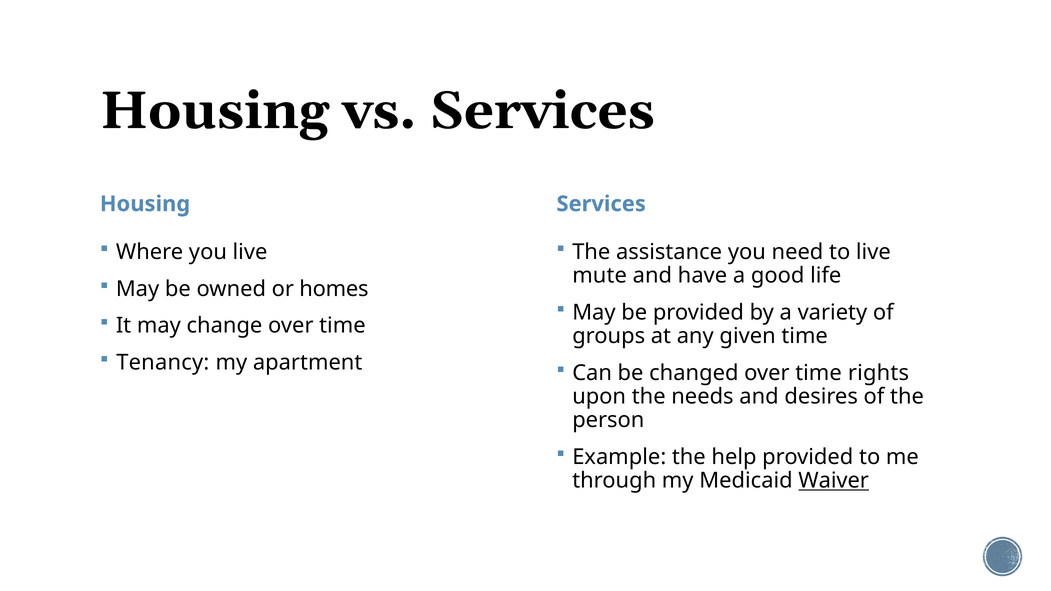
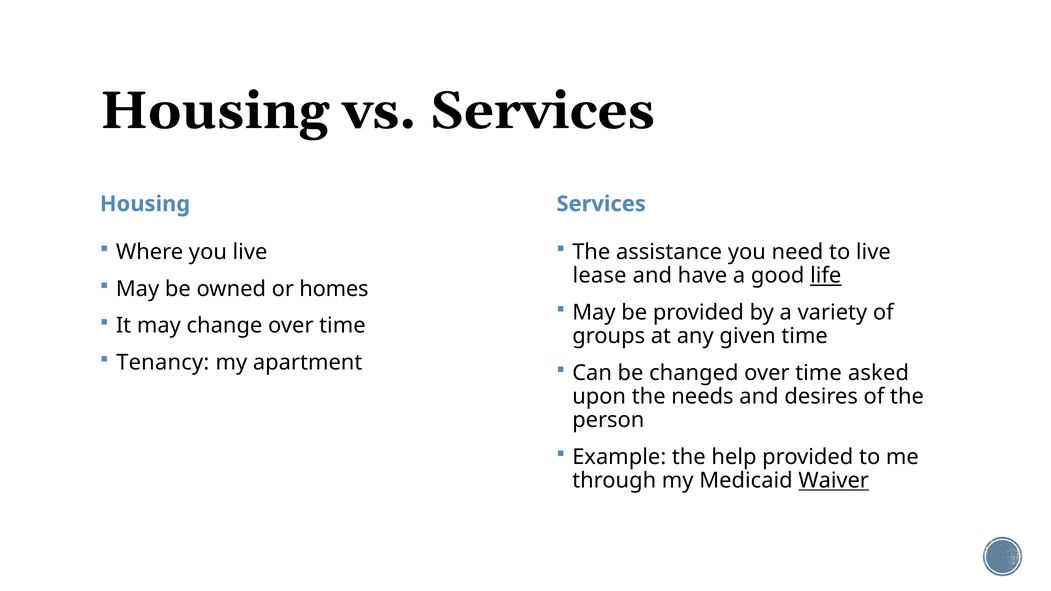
mute: mute -> lease
life underline: none -> present
rights: rights -> asked
